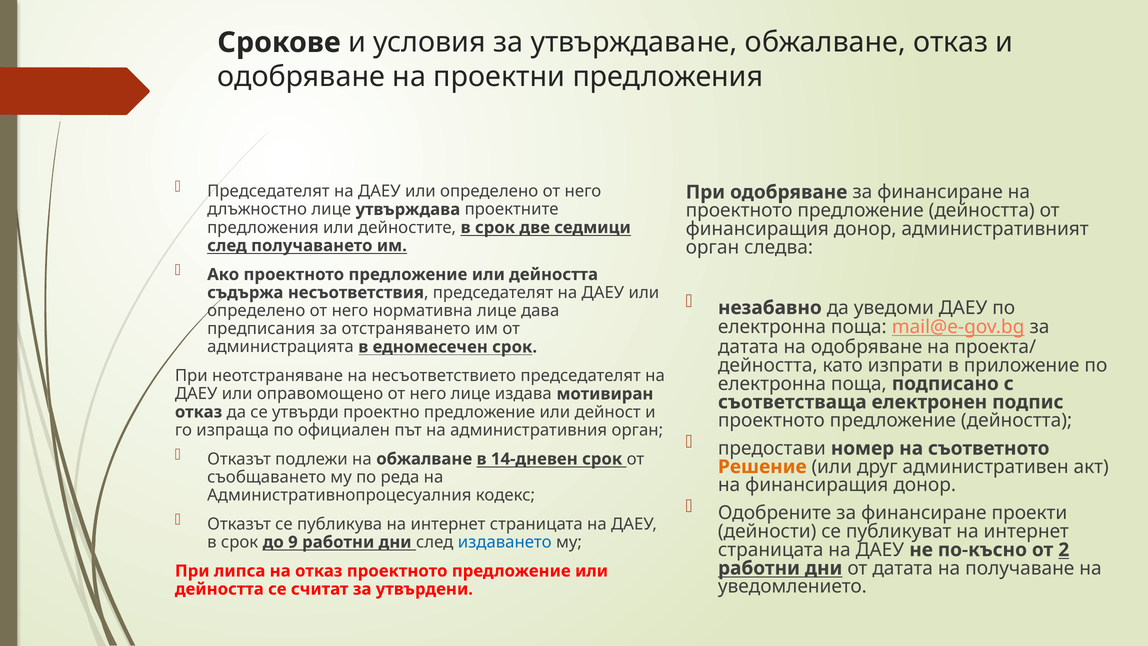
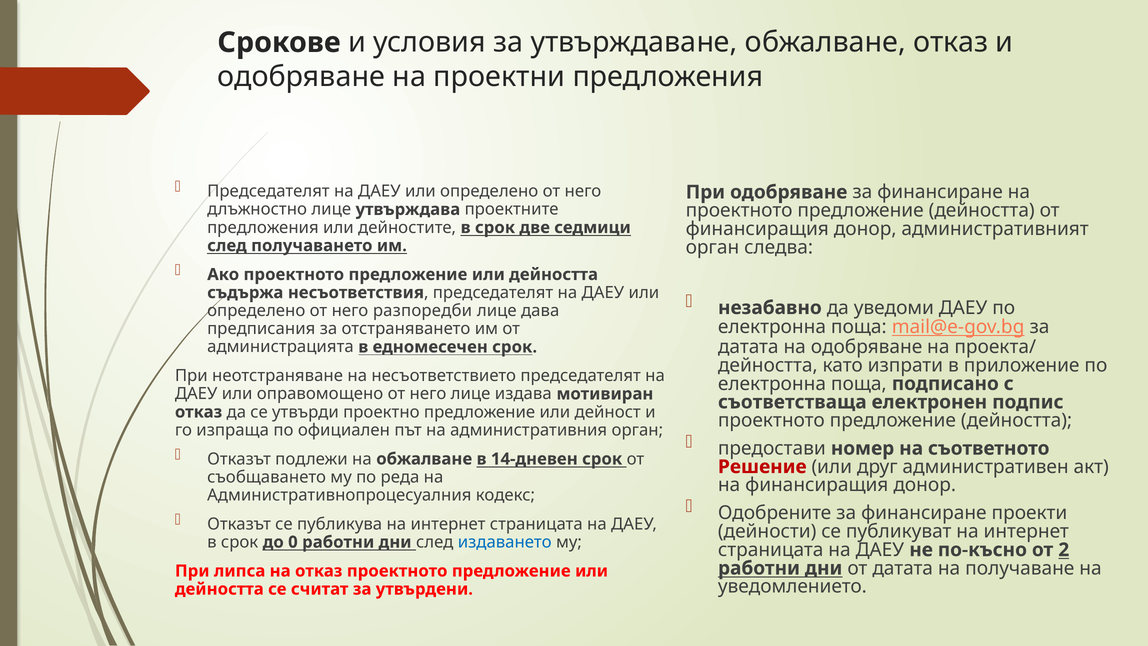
нормативна: нормативна -> разпоредби
Решение colour: orange -> red
9: 9 -> 0
